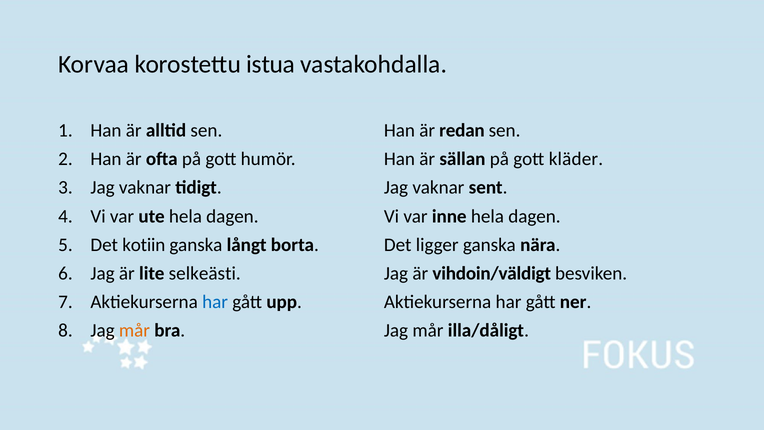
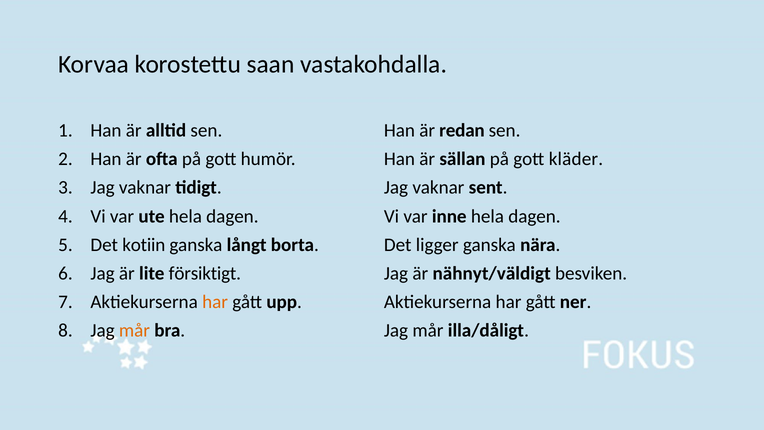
istua: istua -> saan
selkeästi: selkeästi -> försiktigt
vihdoin/väldigt: vihdoin/väldigt -> nähnyt/väldigt
har at (215, 302) colour: blue -> orange
